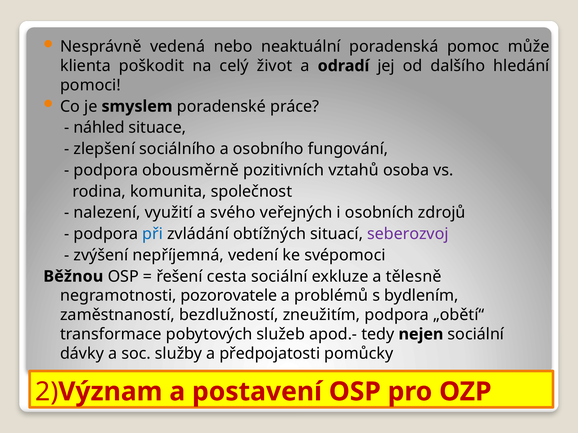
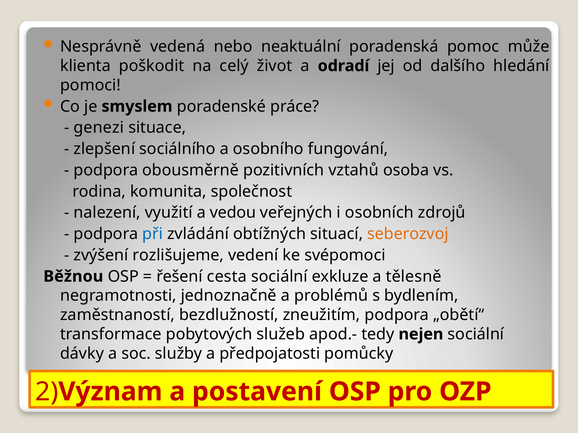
náhled: náhled -> genezi
svého: svého -> vedou
seberozvoj colour: purple -> orange
nepříjemná: nepříjemná -> rozlišujeme
pozorovatele: pozorovatele -> jednoznačně
